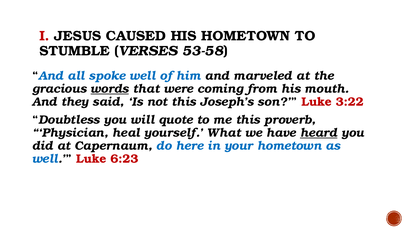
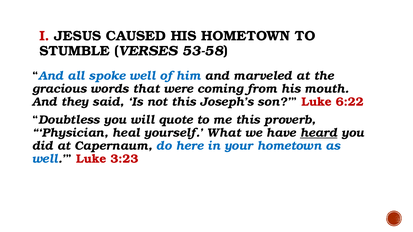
words underline: present -> none
3:22: 3:22 -> 6:22
6:23: 6:23 -> 3:23
